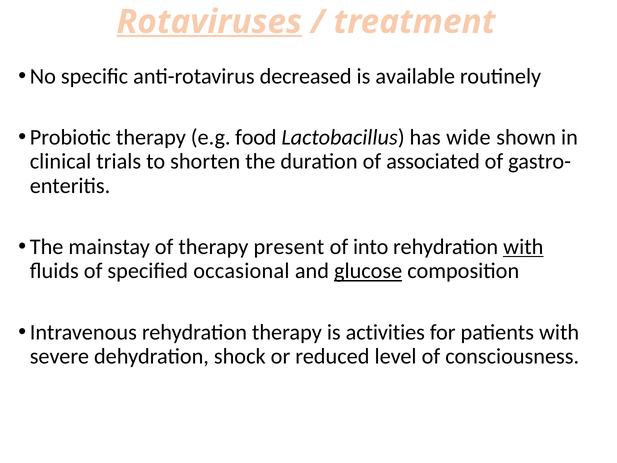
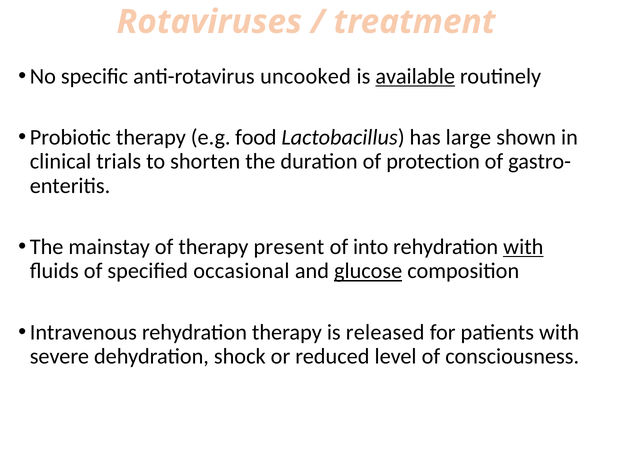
Rotaviruses underline: present -> none
decreased: decreased -> uncooked
available underline: none -> present
wide: wide -> large
associated: associated -> protection
activities: activities -> released
